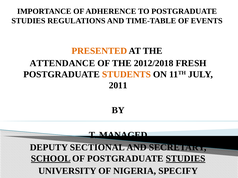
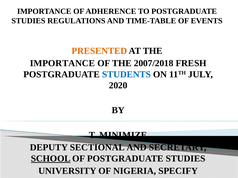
ATTENDANCE at (62, 63): ATTENDANCE -> IMPORTANCE
2012/2018: 2012/2018 -> 2007/2018
STUDENTS colour: orange -> blue
2011: 2011 -> 2020
MANAGED: MANAGED -> MINIMIZE
STUDIES at (186, 159) underline: present -> none
